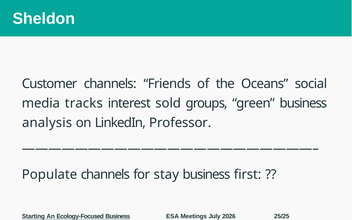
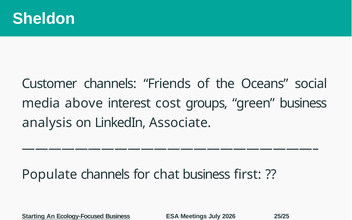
tracks: tracks -> above
sold: sold -> cost
Professor: Professor -> Associate
stay: stay -> chat
